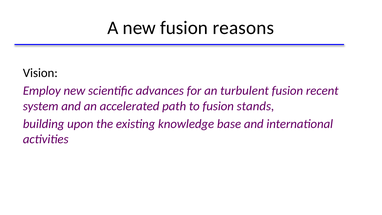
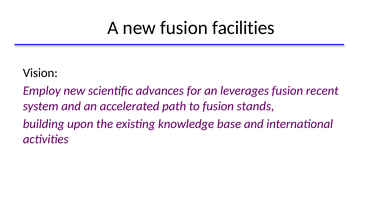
reasons: reasons -> facilities
turbulent: turbulent -> leverages
